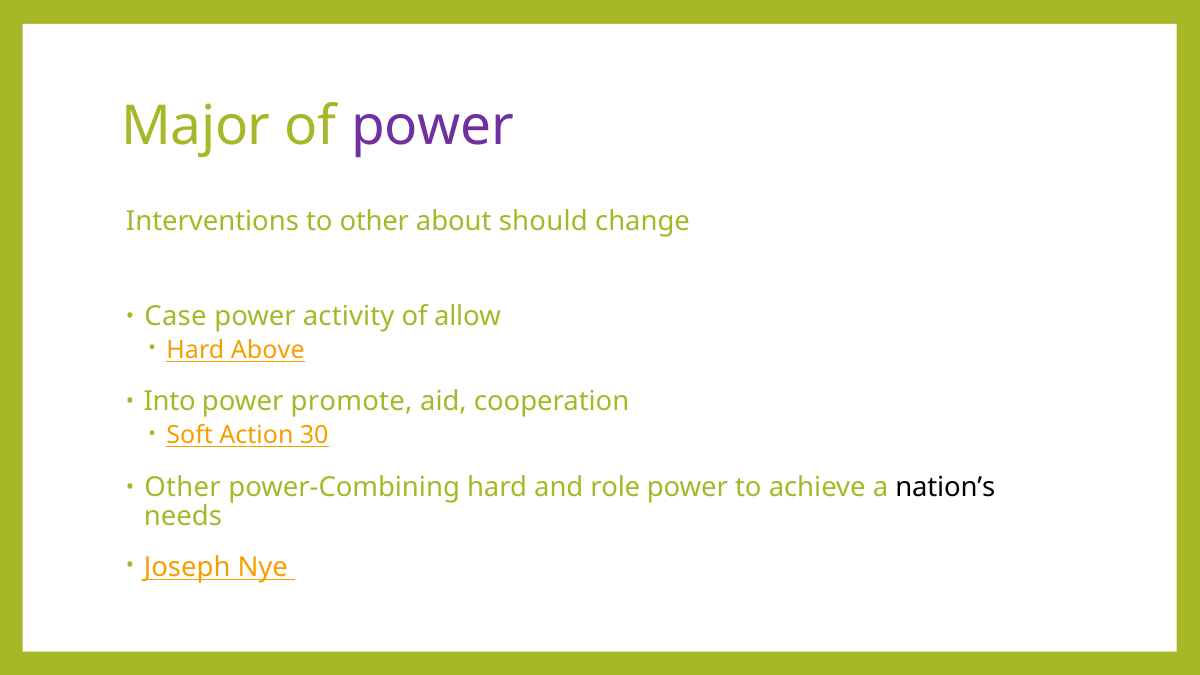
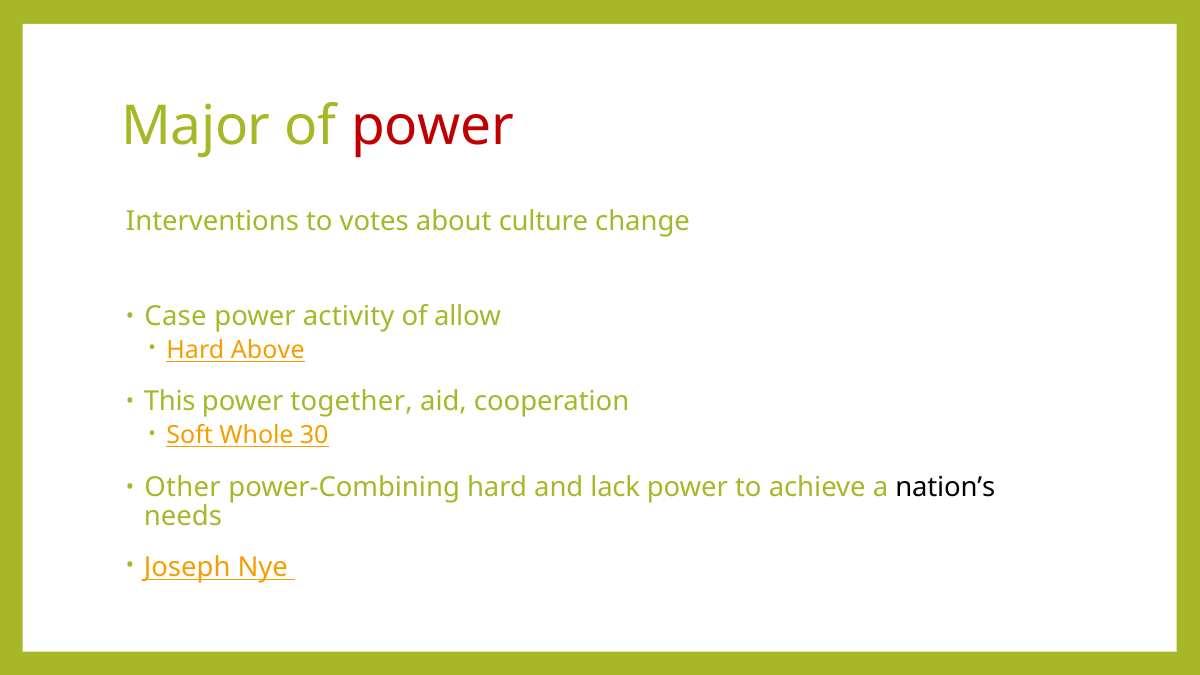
power at (433, 126) colour: purple -> red
to other: other -> votes
should: should -> culture
Into: Into -> This
promote: promote -> together
Action: Action -> Whole
role: role -> lack
